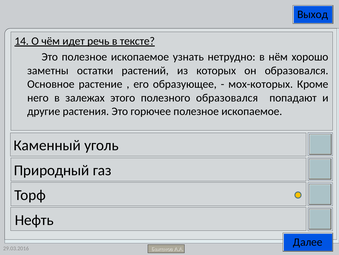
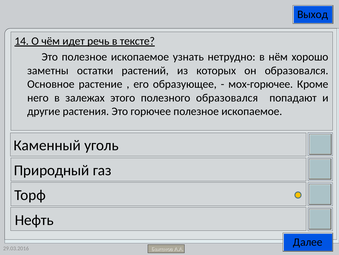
мох-которых: мох-которых -> мох-горючее
